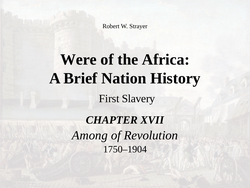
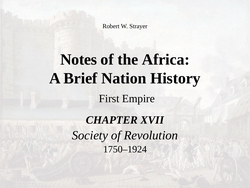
Were: Were -> Notes
Slavery: Slavery -> Empire
Among: Among -> Society
1750–1904: 1750–1904 -> 1750–1924
